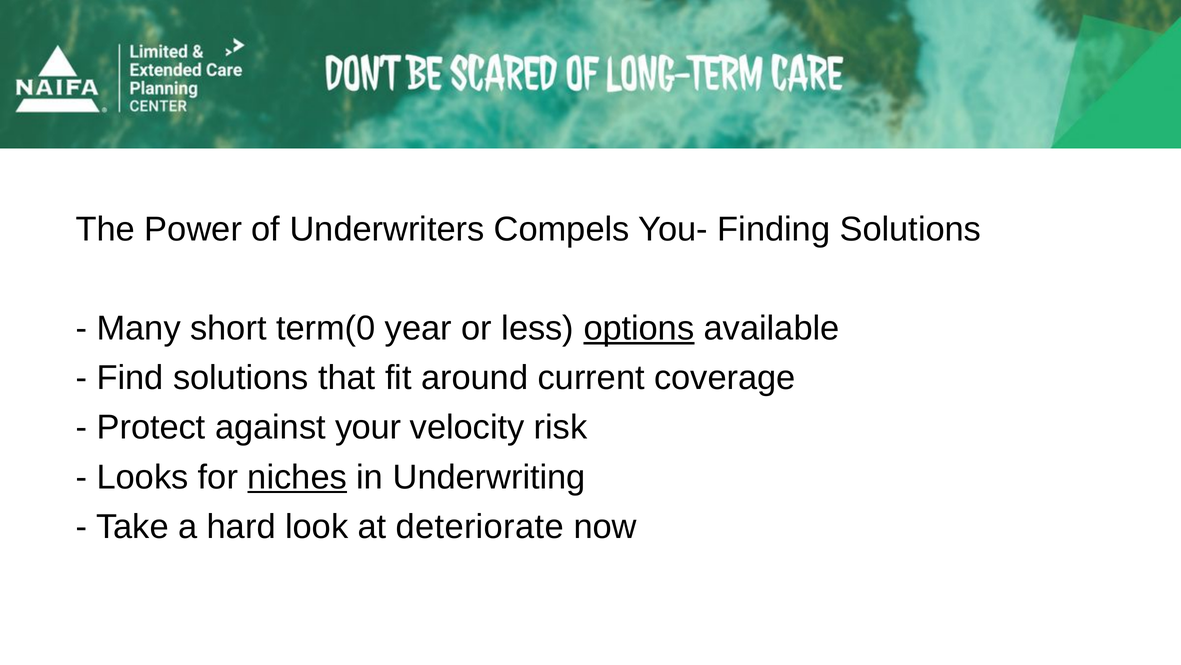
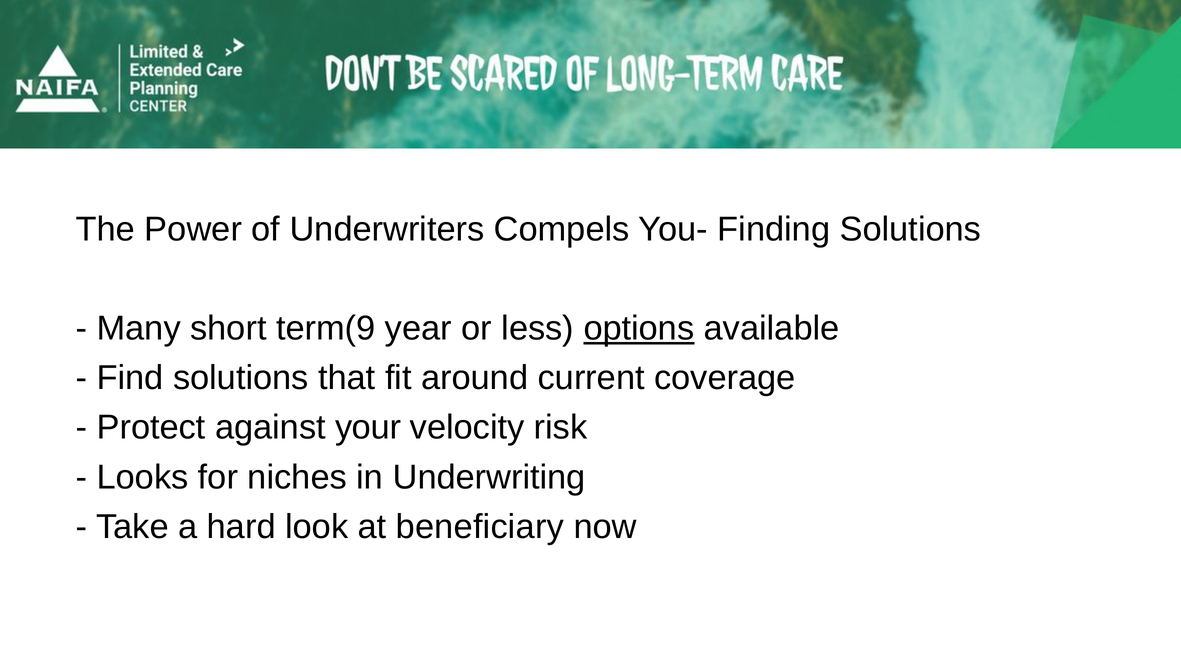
term(0: term(0 -> term(9
niches underline: present -> none
deteriorate: deteriorate -> beneficiary
